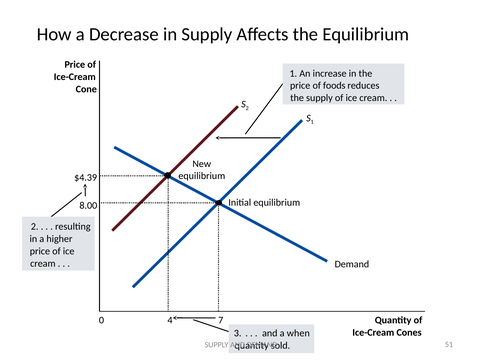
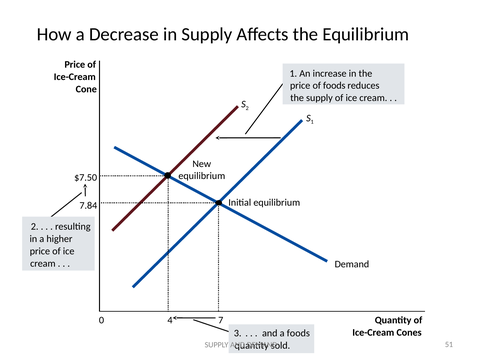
$4.39: $4.39 -> $7.50
8.00: 8.00 -> 7.84
a when: when -> foods
